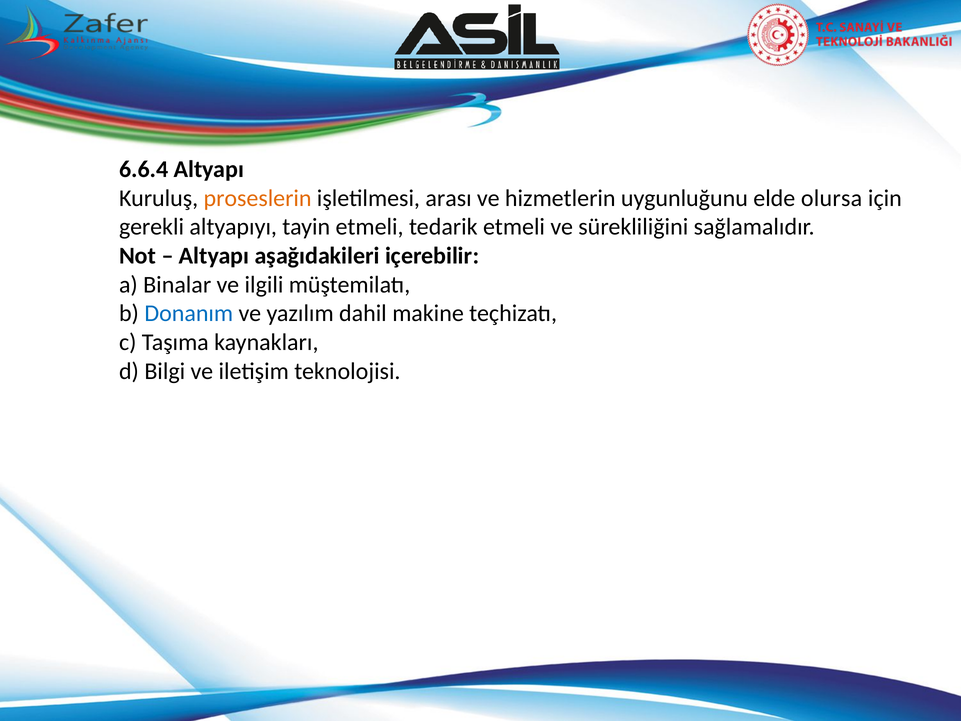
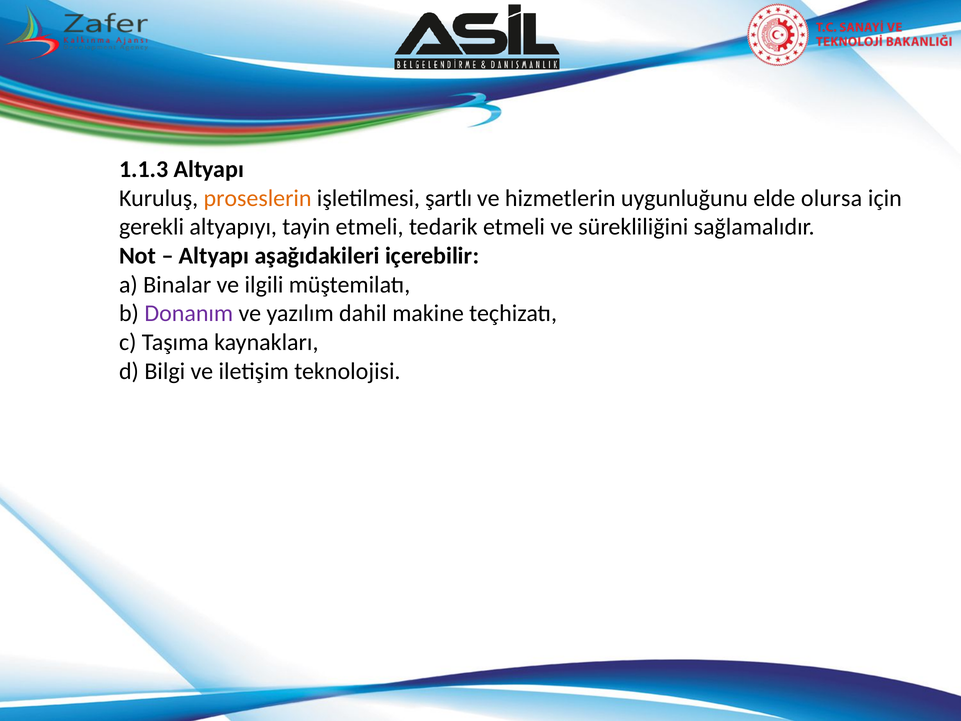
6.6.4: 6.6.4 -> 1.1.3
arası: arası -> şartlı
Donanım colour: blue -> purple
